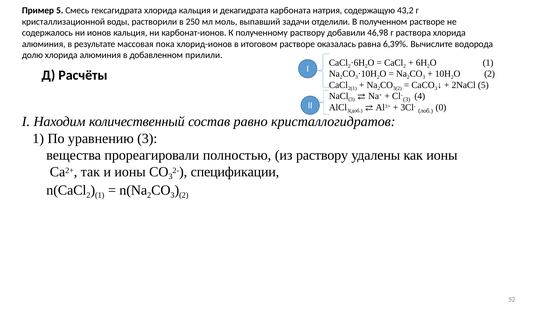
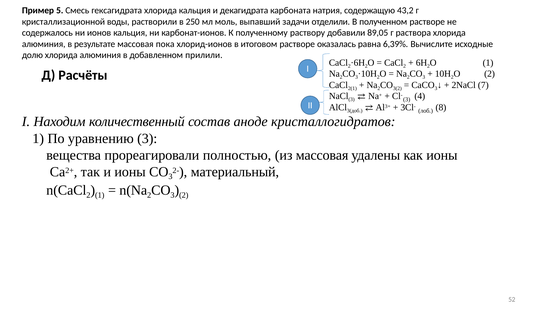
46,98: 46,98 -> 89,05
водорода: водорода -> исходные
2NaCl 5: 5 -> 7
0: 0 -> 8
равно: равно -> аноде
из раствору: раствору -> массовая
спецификации: спецификации -> материальный
